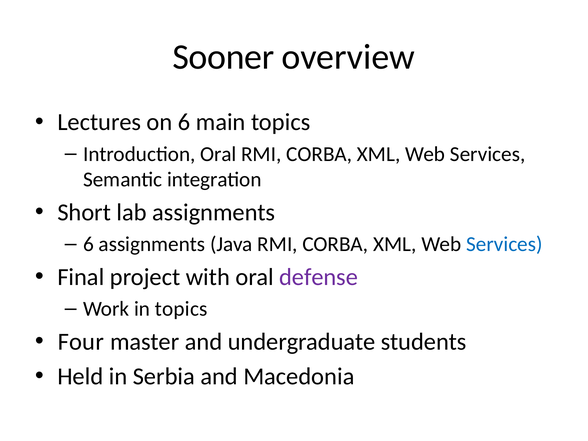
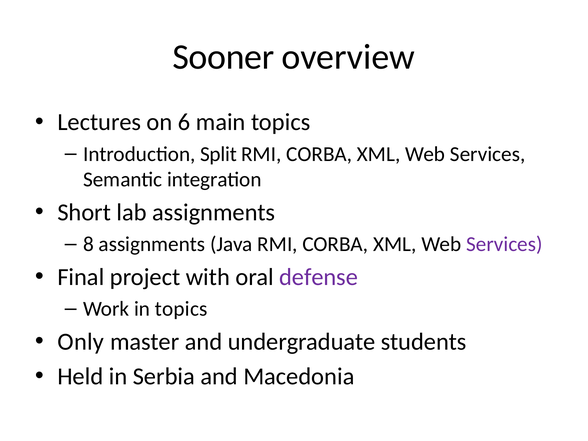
Introduction Oral: Oral -> Split
6 at (88, 244): 6 -> 8
Services at (504, 244) colour: blue -> purple
Four: Four -> Only
